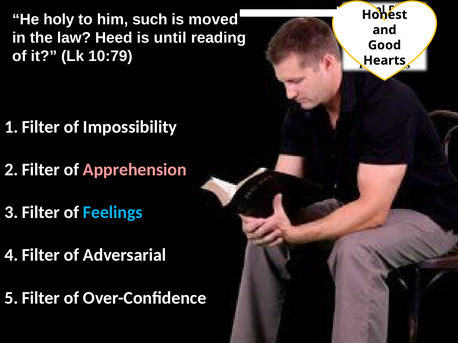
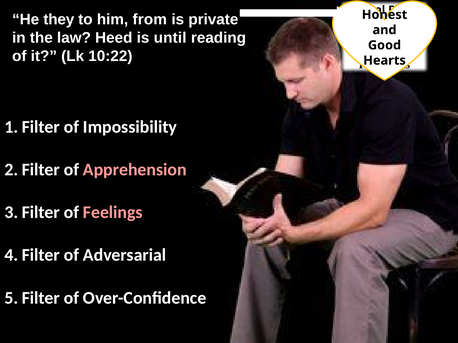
holy: holy -> they
such: such -> from
moved: moved -> private
10:79: 10:79 -> 10:22
Feelings colour: light blue -> pink
